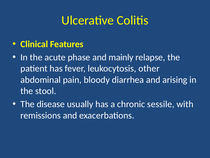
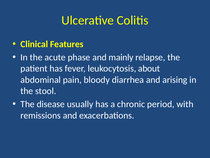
other: other -> about
sessile: sessile -> period
